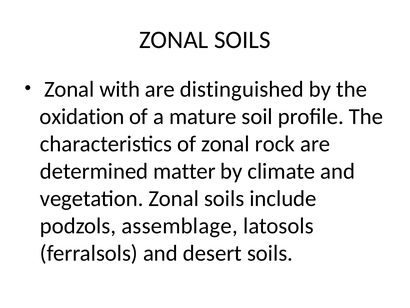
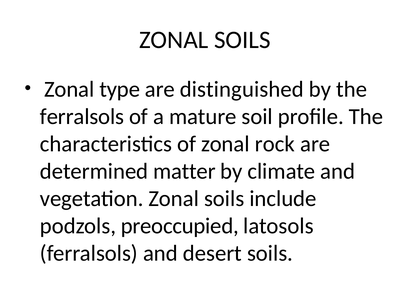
with: with -> type
oxidation at (82, 116): oxidation -> ferralsols
assemblage: assemblage -> preoccupied
